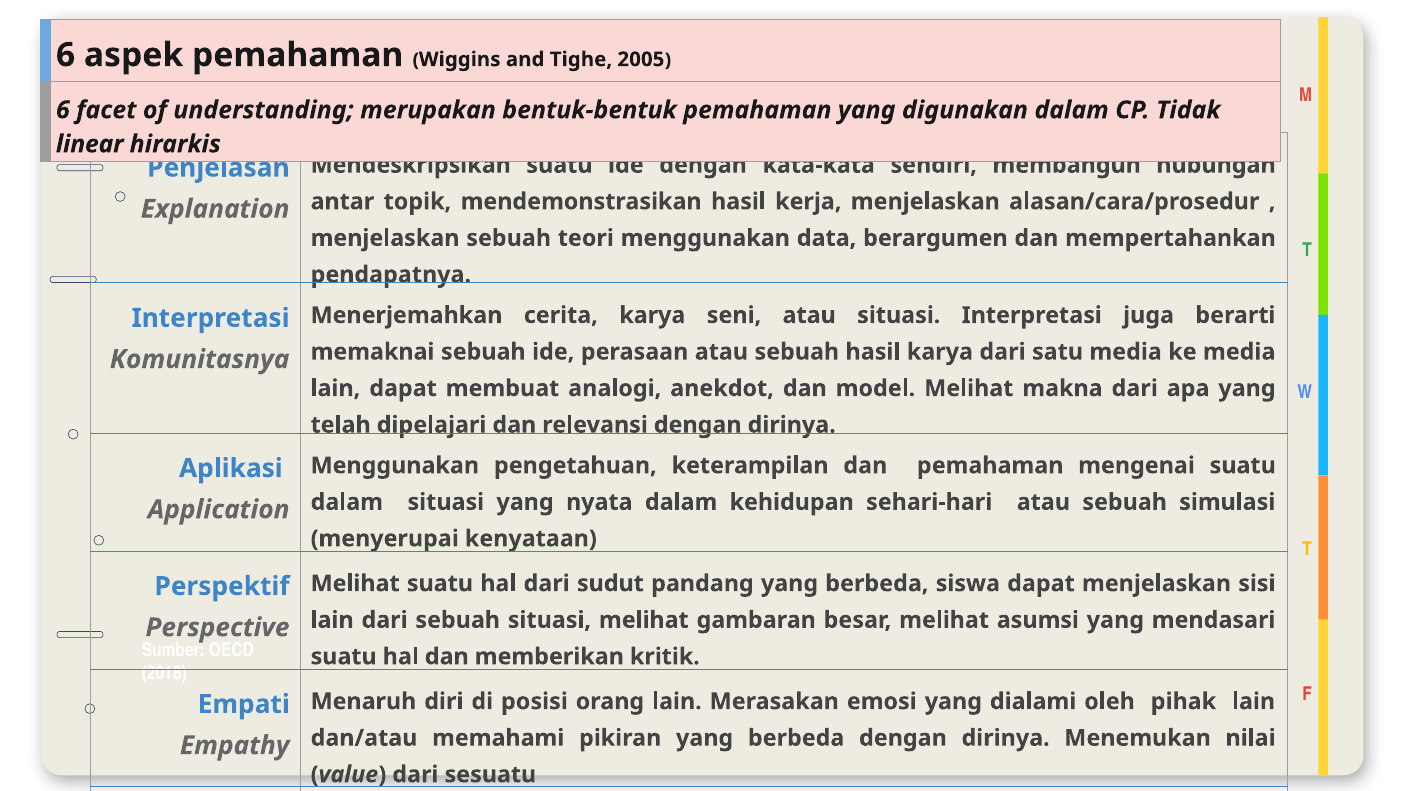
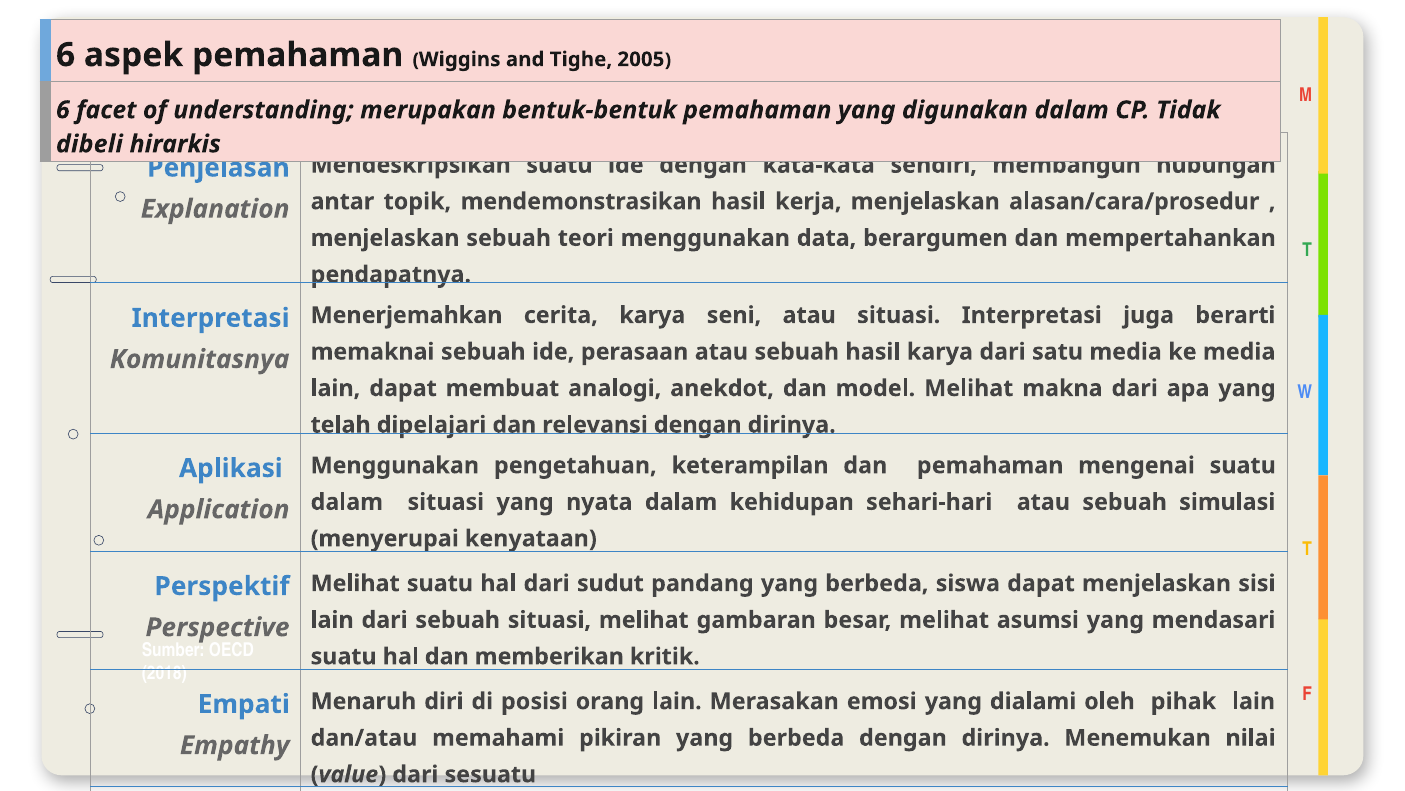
linear: linear -> dibeli
